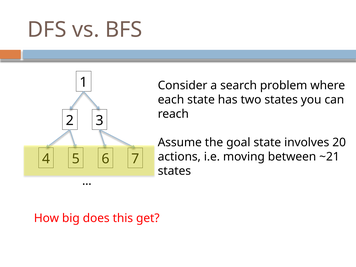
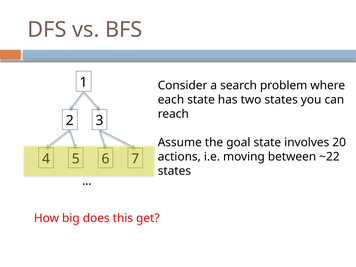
~21: ~21 -> ~22
